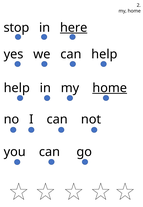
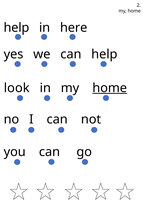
stop at (16, 28): stop -> help
here underline: present -> none
help at (17, 88): help -> look
